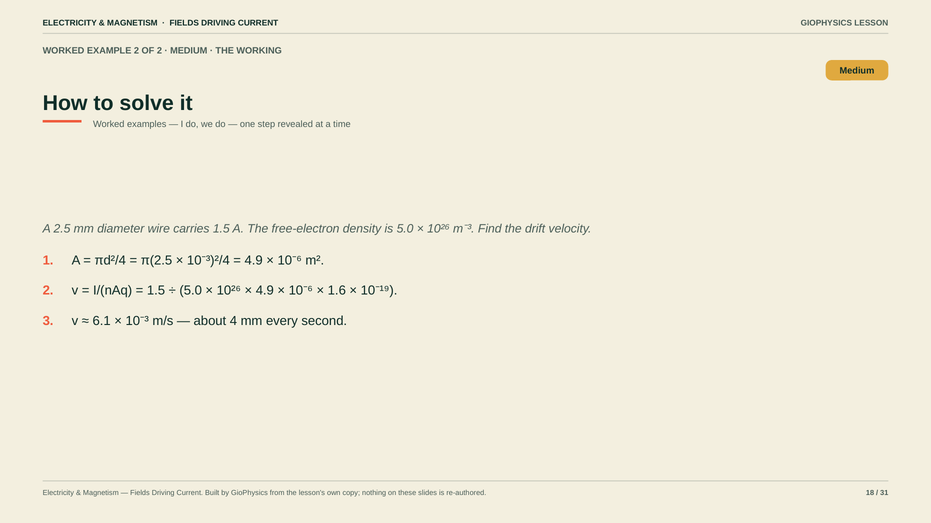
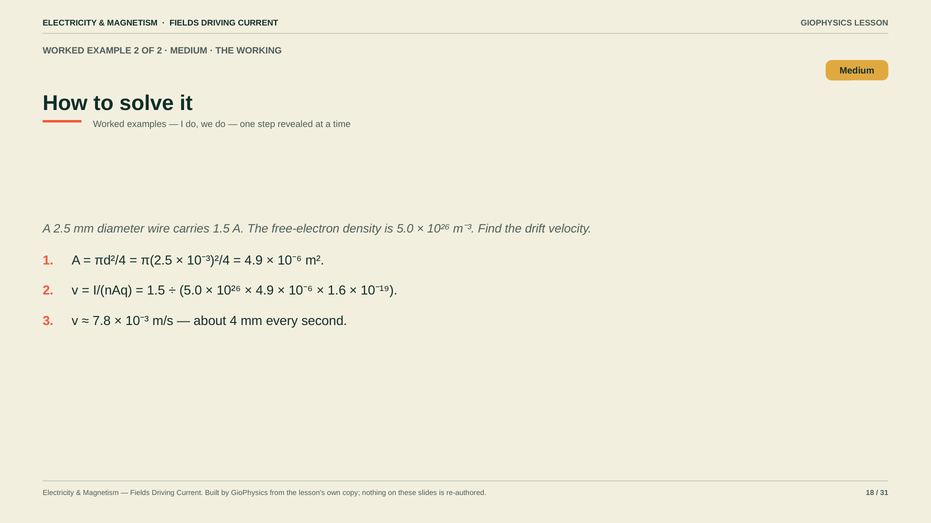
6.1: 6.1 -> 7.8
